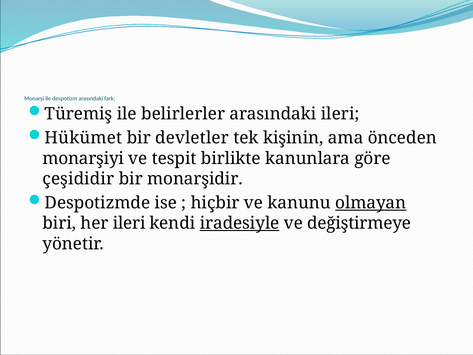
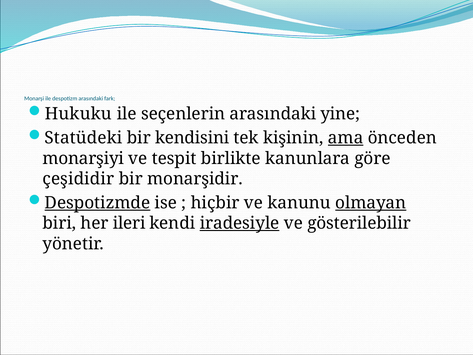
Türemiş: Türemiş -> Hukuku
belirlerler: belirlerler -> seçenlerin
arasındaki ileri: ileri -> yine
Hükümet: Hükümet -> Statüdeki
devletler: devletler -> kendisini
ama underline: none -> present
Despotizmde underline: none -> present
değiştirmeye: değiştirmeye -> gösterilebilir
